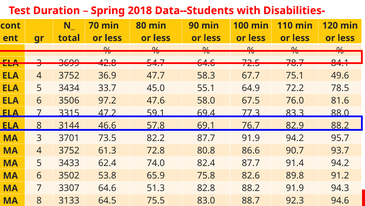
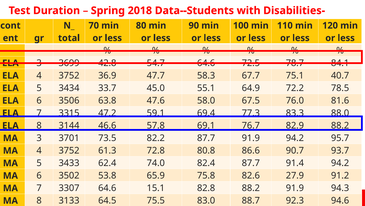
49.6: 49.6 -> 40.7
97.2: 97.2 -> 63.8
89.8: 89.8 -> 27.9
51.3: 51.3 -> 15.1
